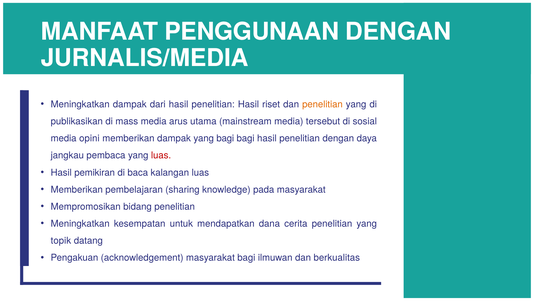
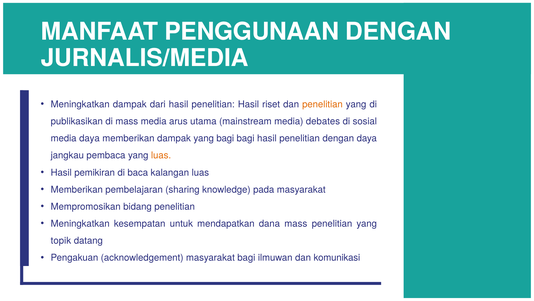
tersebut: tersebut -> debates
media opini: opini -> daya
luas at (161, 155) colour: red -> orange
dana cerita: cerita -> mass
berkualitas: berkualitas -> komunikasi
